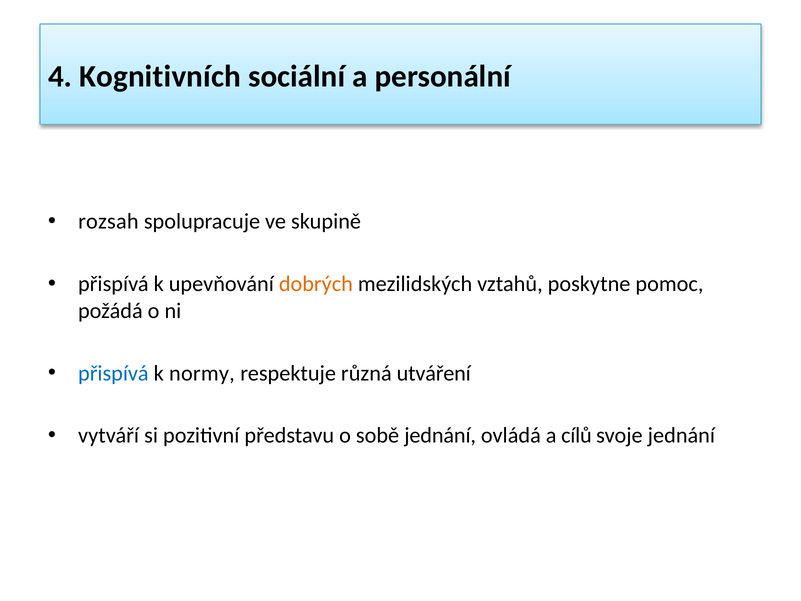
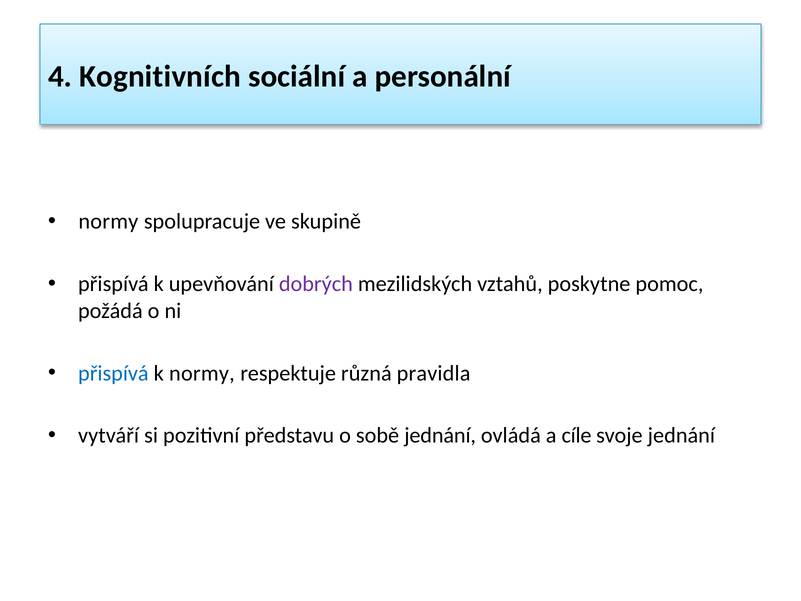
rozsah at (108, 222): rozsah -> normy
dobrých colour: orange -> purple
utváření: utváření -> pravidla
cílů: cílů -> cíle
